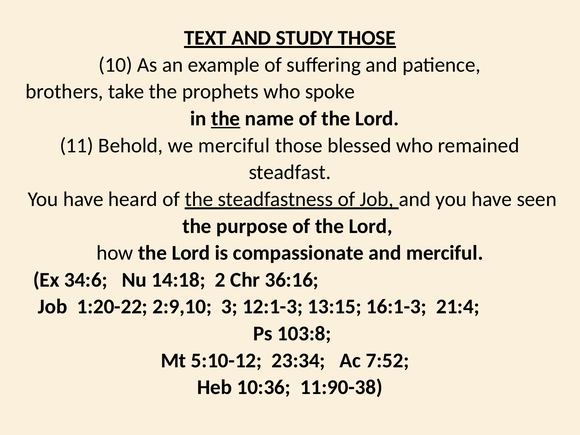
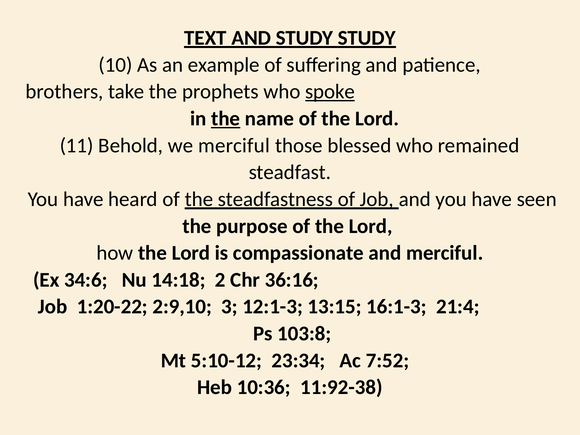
STUDY THOSE: THOSE -> STUDY
spoke underline: none -> present
11:90-38: 11:90-38 -> 11:92-38
